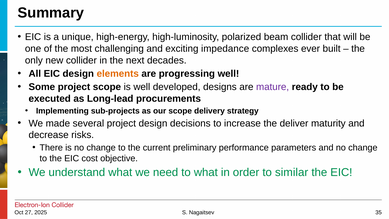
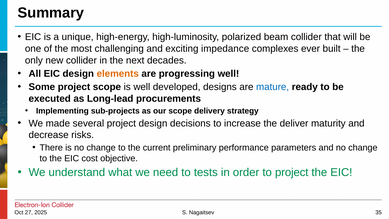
mature colour: purple -> blue
to what: what -> tests
to similar: similar -> project
